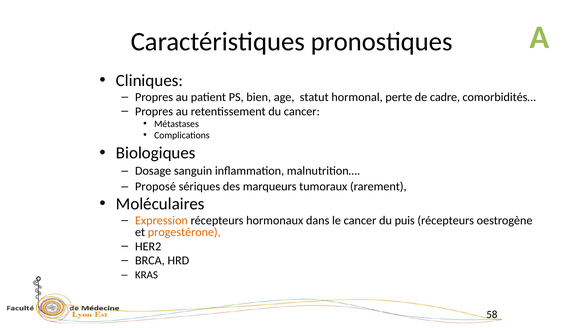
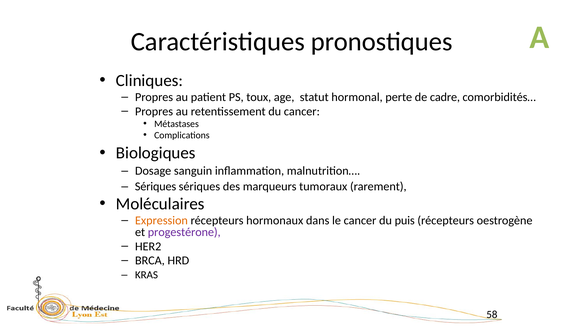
bien: bien -> toux
Proposé at (155, 186): Proposé -> Sériques
progestérone colour: orange -> purple
